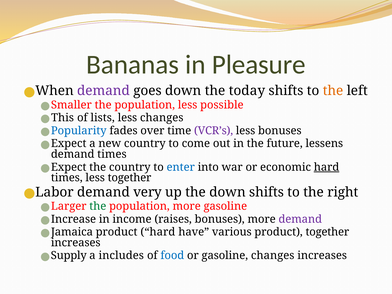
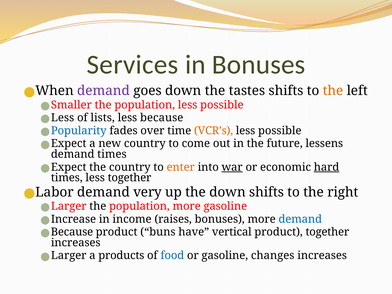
Bananas: Bananas -> Services
in Pleasure: Pleasure -> Bonuses
today: today -> tastes
This at (63, 118): This -> Less
less changes: changes -> because
VCR’s colour: purple -> orange
bonuses at (280, 131): bonuses -> possible
enter colour: blue -> orange
war underline: none -> present
the at (98, 206) colour: green -> black
demand at (300, 219) colour: purple -> blue
Jamaica at (72, 232): Jamaica -> Because
product hard: hard -> buns
various: various -> vertical
Supply at (69, 256): Supply -> Larger
includes: includes -> products
